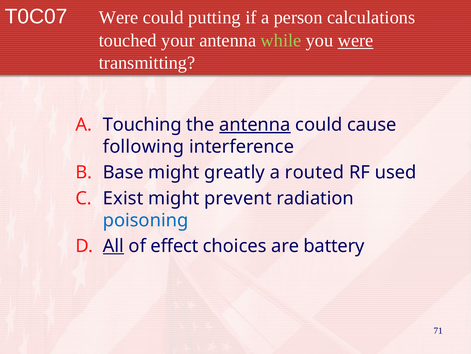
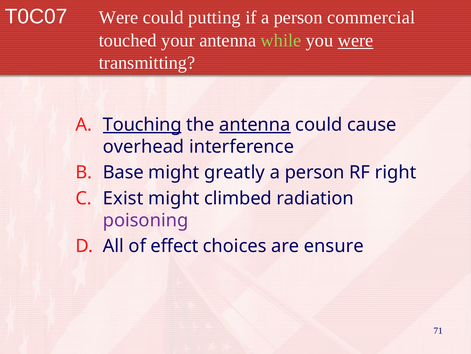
calculations: calculations -> commercial
Touching underline: none -> present
following: following -> overhead
routed at (315, 172): routed -> person
used: used -> right
prevent: prevent -> climbed
poisoning colour: blue -> purple
All underline: present -> none
battery: battery -> ensure
